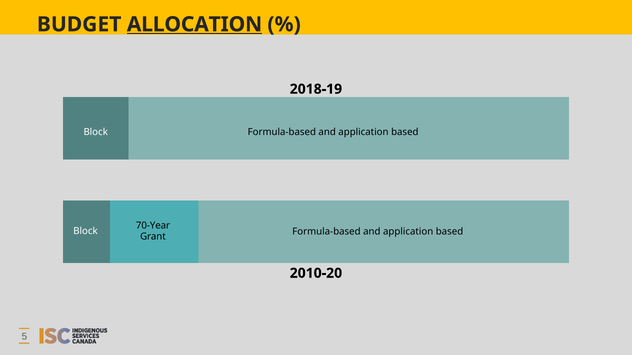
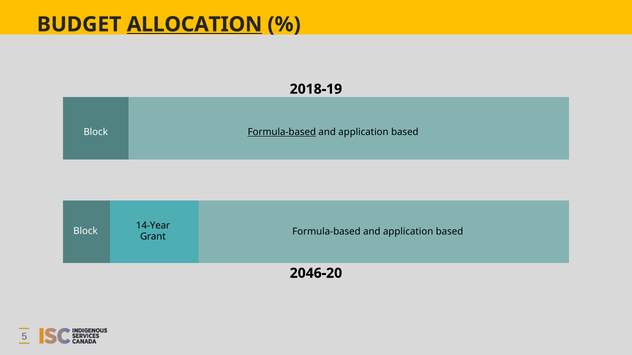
Formula-based at (282, 132) underline: none -> present
70-Year: 70-Year -> 14-Year
2010-20: 2010-20 -> 2046-20
